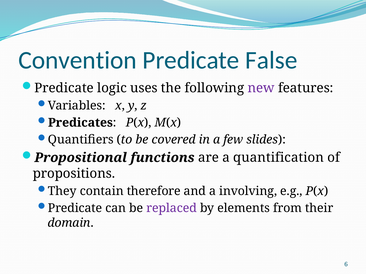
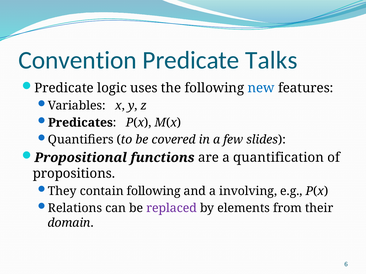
False: False -> Talks
new colour: purple -> blue
contain therefore: therefore -> following
Predicate at (75, 208): Predicate -> Relations
